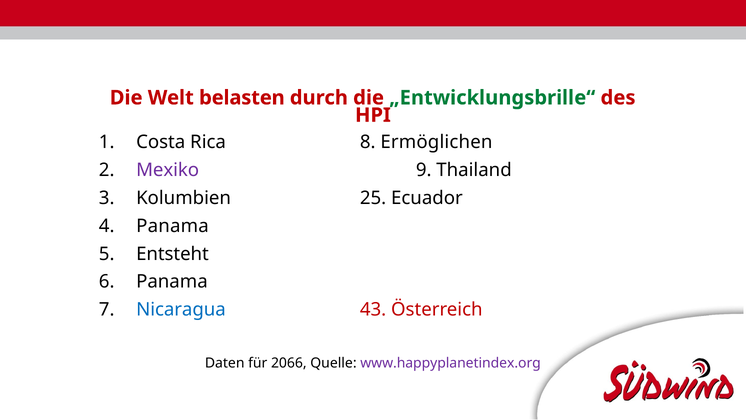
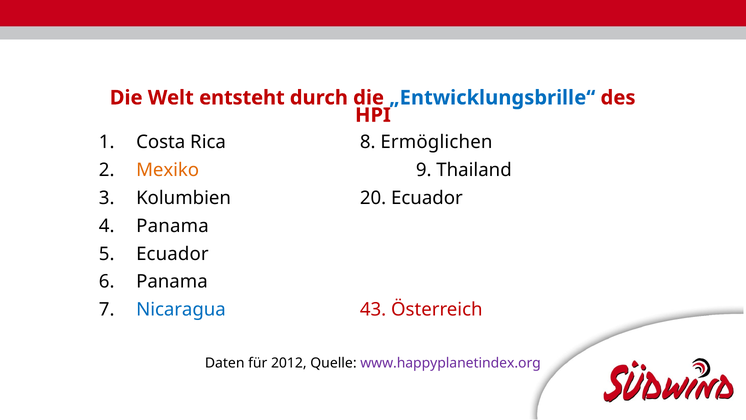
belasten: belasten -> entsteht
„Entwicklungsbrille“ colour: green -> blue
Mexiko colour: purple -> orange
25: 25 -> 20
Entsteht at (172, 254): Entsteht -> Ecuador
2066: 2066 -> 2012
